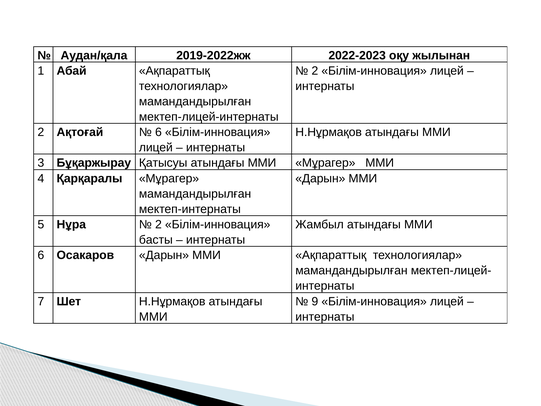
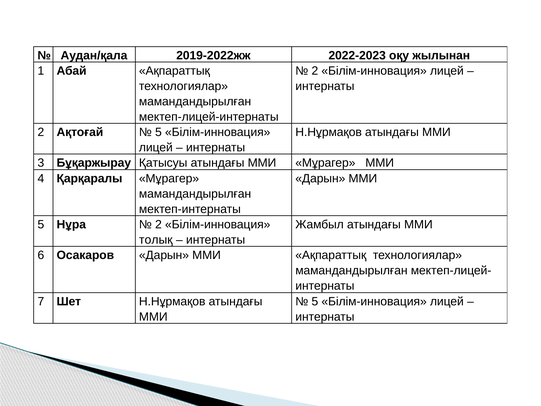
6 at (158, 132): 6 -> 5
басты: басты -> толық
9 at (315, 301): 9 -> 5
